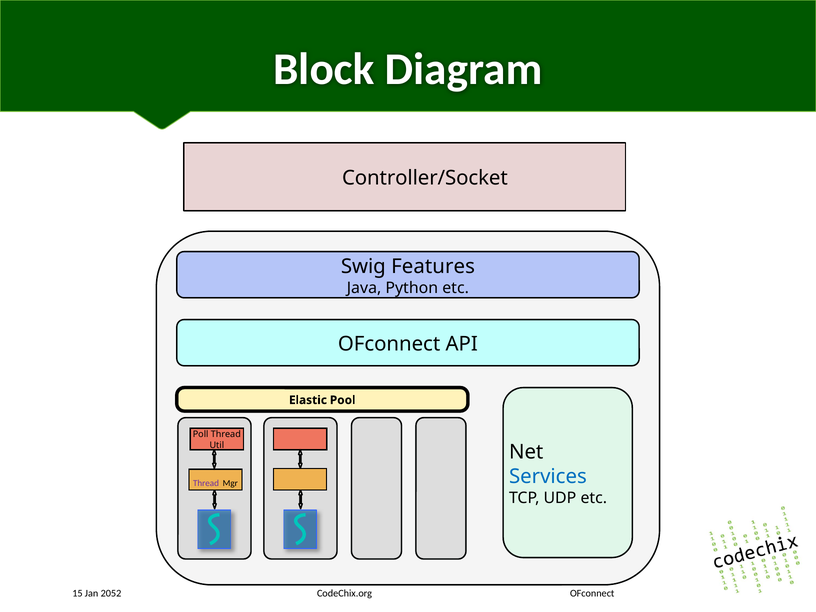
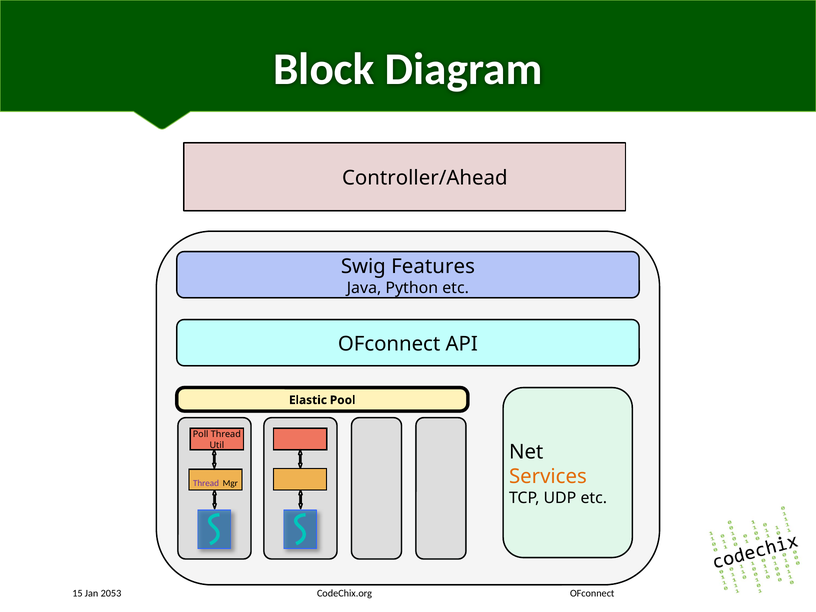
Controller/Socket: Controller/Socket -> Controller/Ahead
Services colour: blue -> orange
2052: 2052 -> 2053
